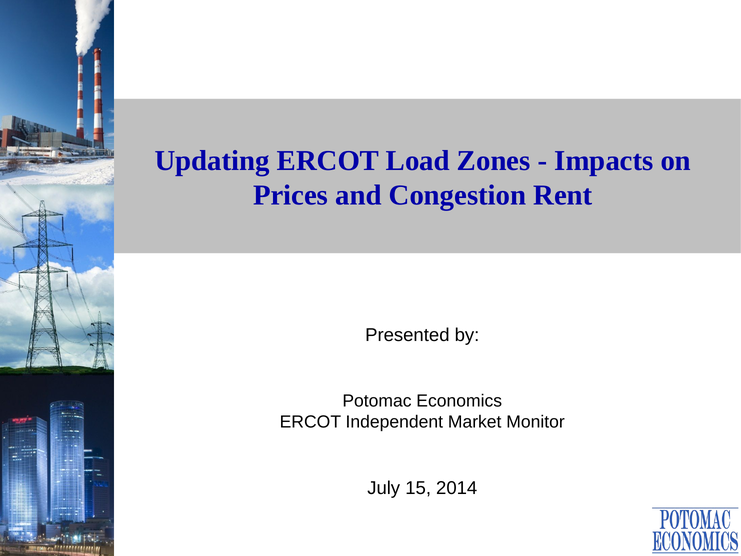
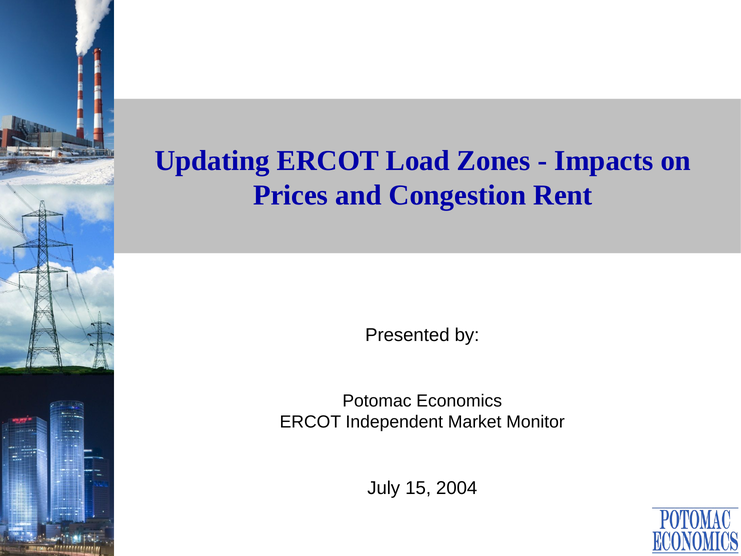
2014: 2014 -> 2004
